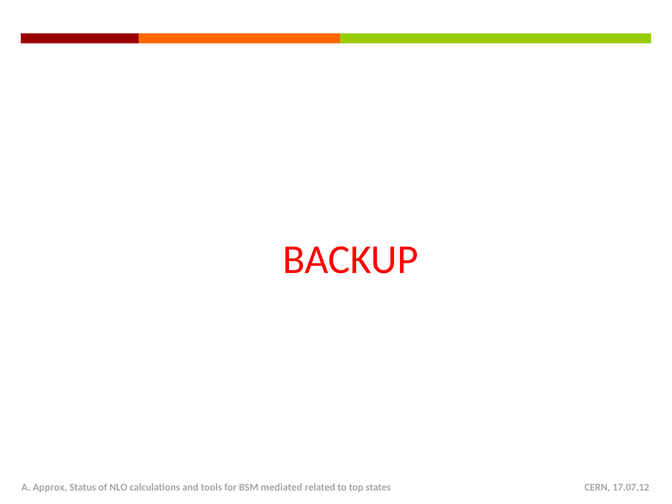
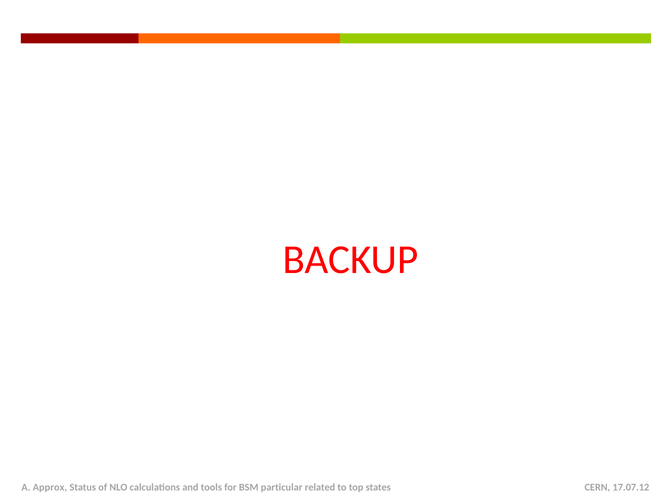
mediated: mediated -> particular
